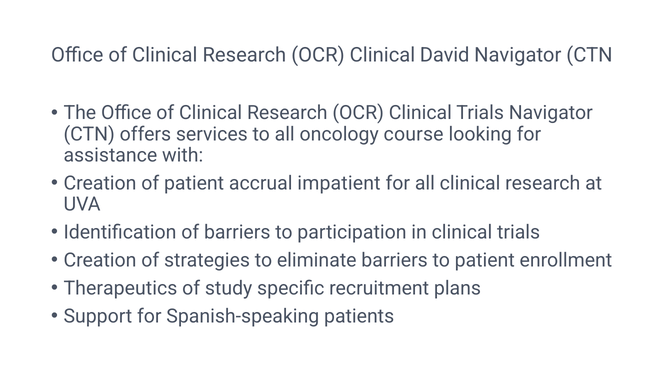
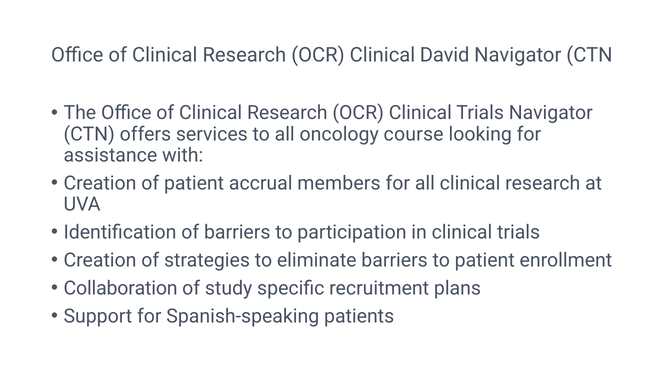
impatient: impatient -> members
Therapeutics: Therapeutics -> Collaboration
